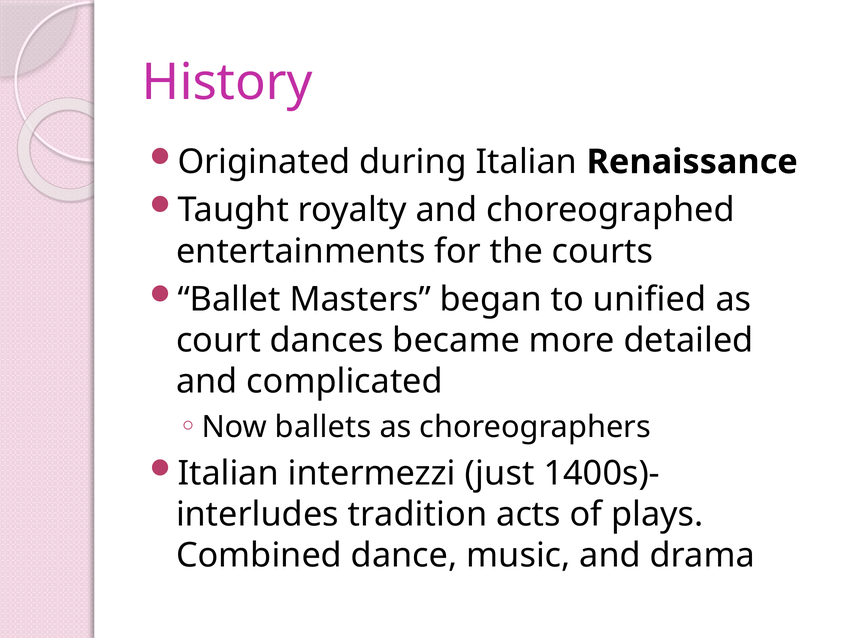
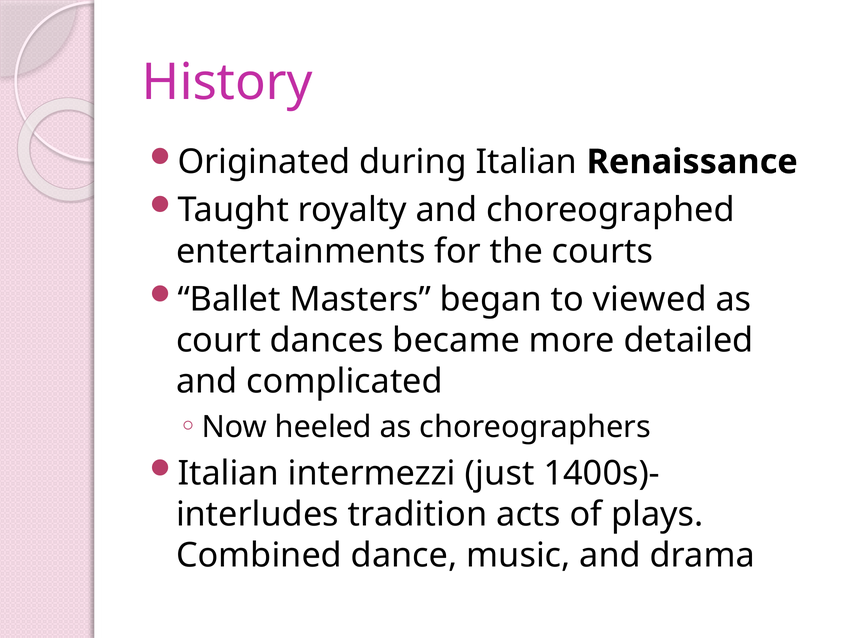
unified: unified -> viewed
ballets: ballets -> heeled
